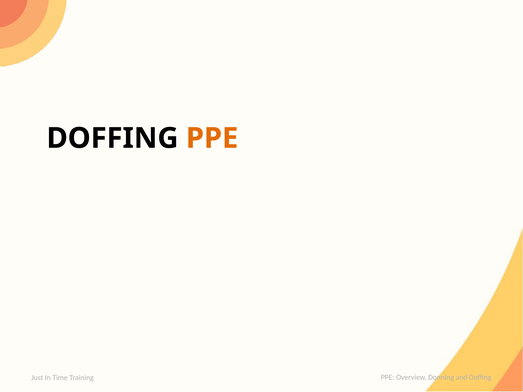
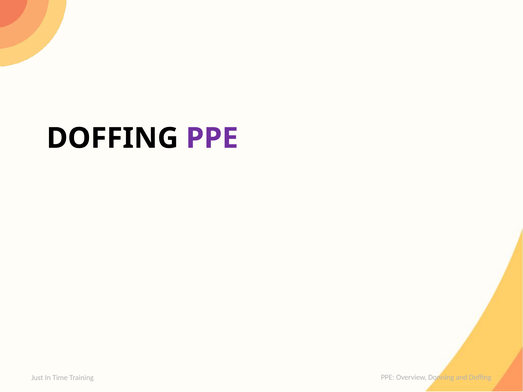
PPE at (212, 138) colour: orange -> purple
